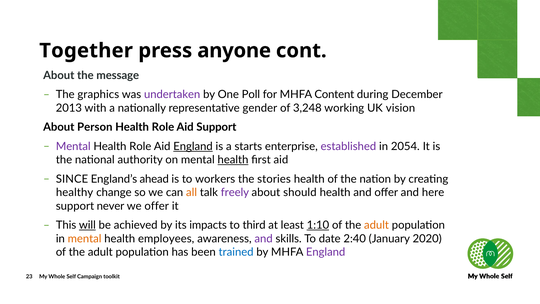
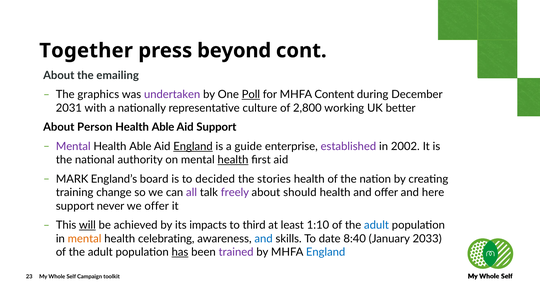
anyone: anyone -> beyond
message: message -> emailing
Poll underline: none -> present
2013: 2013 -> 2031
gender: gender -> culture
3,248: 3,248 -> 2,800
vision: vision -> better
Role at (163, 127): Role -> Able
Role at (140, 146): Role -> Able
starts: starts -> guide
2054: 2054 -> 2002
SINCE: SINCE -> MARK
ahead: ahead -> board
workers: workers -> decided
healthy: healthy -> training
all colour: orange -> purple
1:10 underline: present -> none
adult at (377, 225) colour: orange -> blue
employees: employees -> celebrating
and at (264, 239) colour: purple -> blue
2:40: 2:40 -> 8:40
2020: 2020 -> 2033
has underline: none -> present
trained colour: blue -> purple
England at (326, 252) colour: purple -> blue
